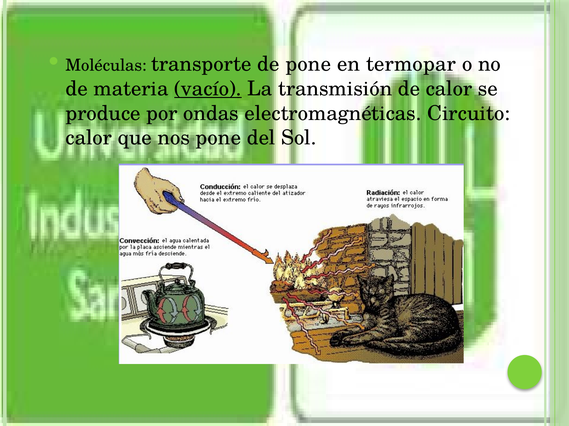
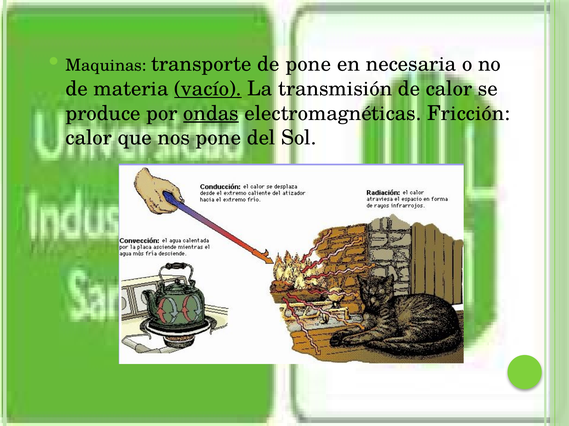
Moléculas: Moléculas -> Maquinas
termopar: termopar -> necesaria
ondas underline: none -> present
Circuito: Circuito -> Fricción
